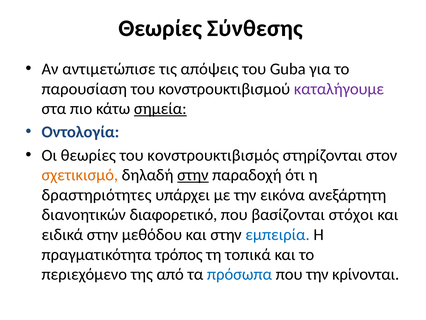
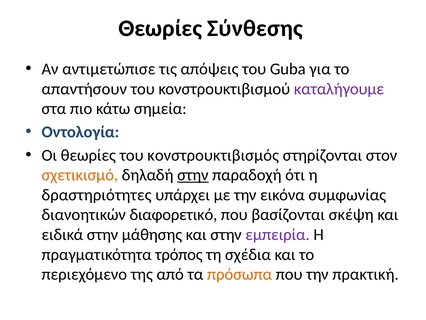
παρουσίαση: παρουσίαση -> απαντήσουν
σημεία underline: present -> none
ανεξάρτητη: ανεξάρτητη -> συμφωνίας
στόχοι: στόχοι -> σκέψη
μεθόδου: μεθόδου -> μάθησης
εμπειρία colour: blue -> purple
τοπικά: τοπικά -> σχέδια
πρόσωπα colour: blue -> orange
κρίνονται: κρίνονται -> πρακτική
